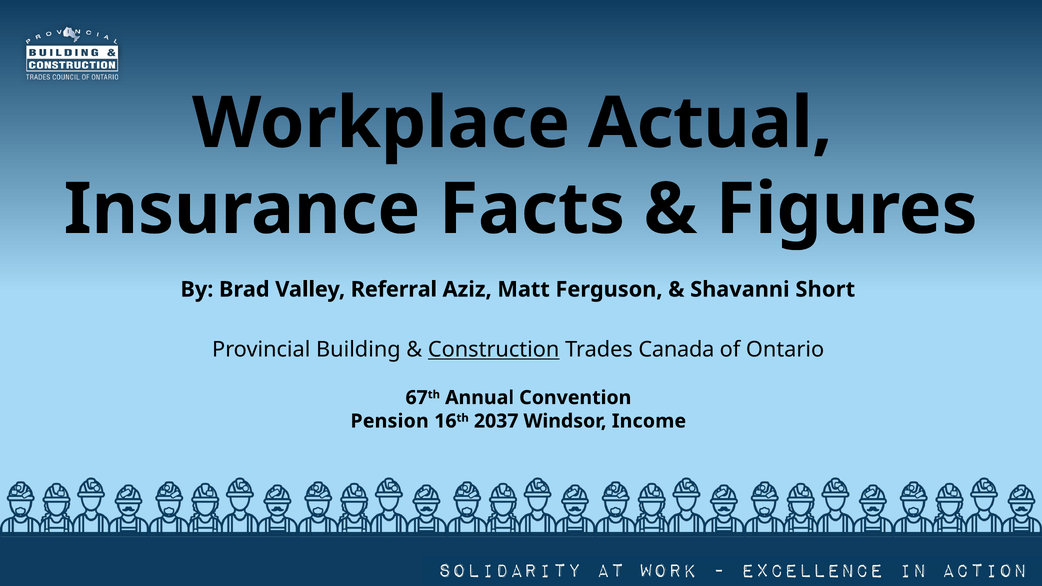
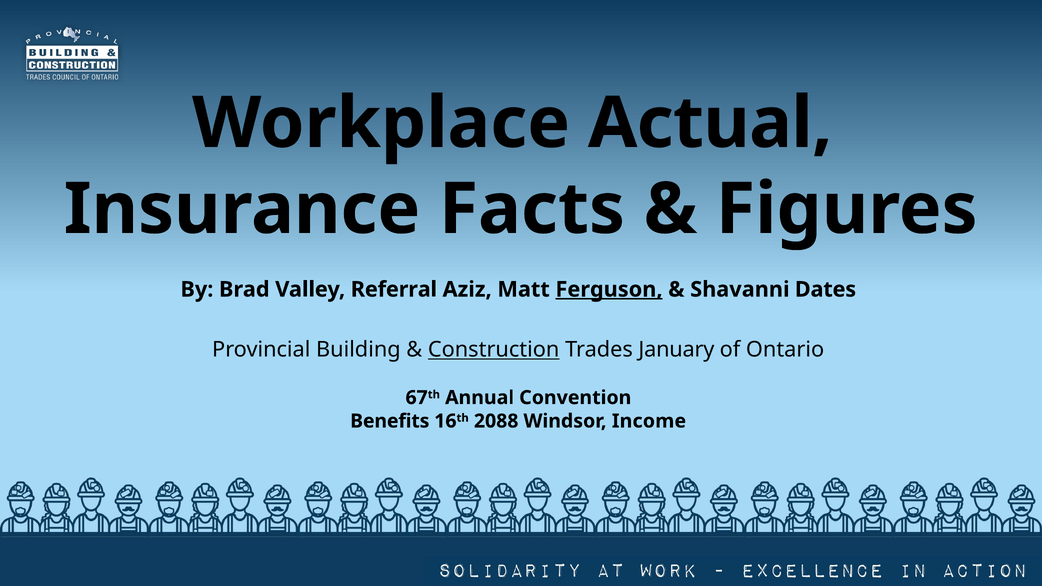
Ferguson underline: none -> present
Short: Short -> Dates
Canada: Canada -> January
Pension: Pension -> Benefits
2037: 2037 -> 2088
